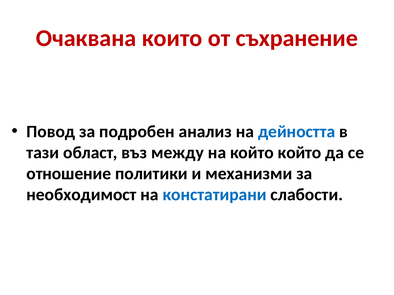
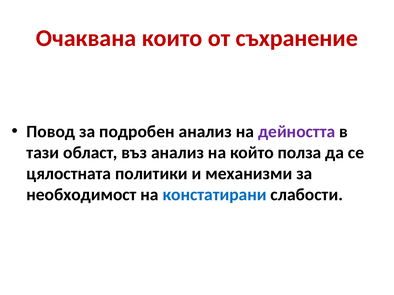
дейността colour: blue -> purple
въз между: между -> анализ
който който: който -> полза
отношение: отношение -> цялостната
